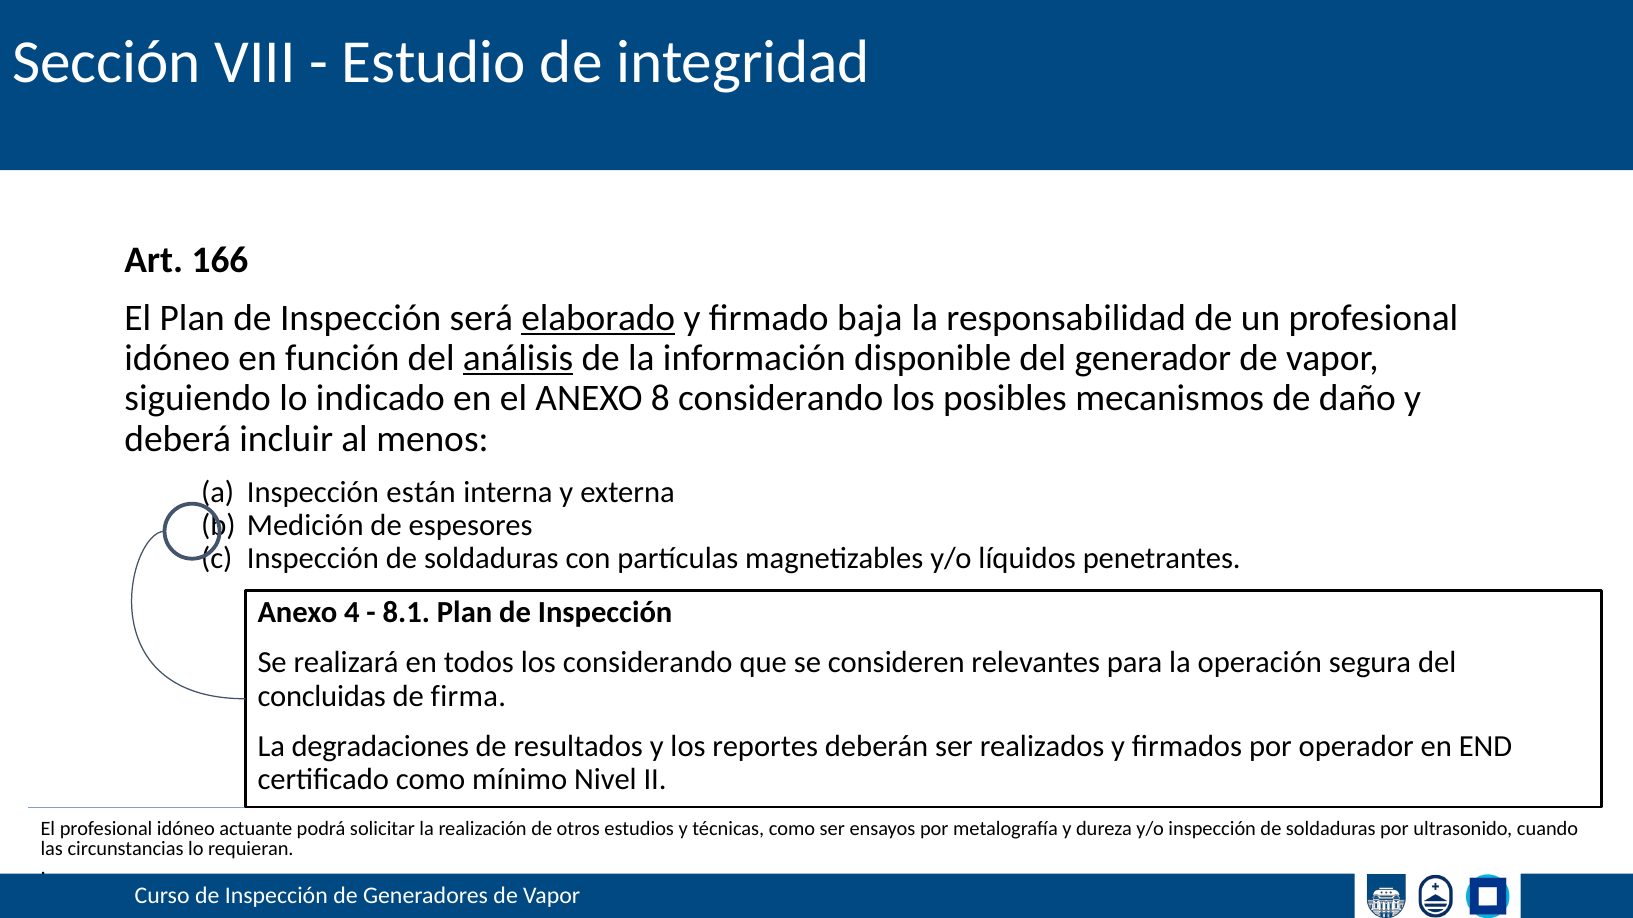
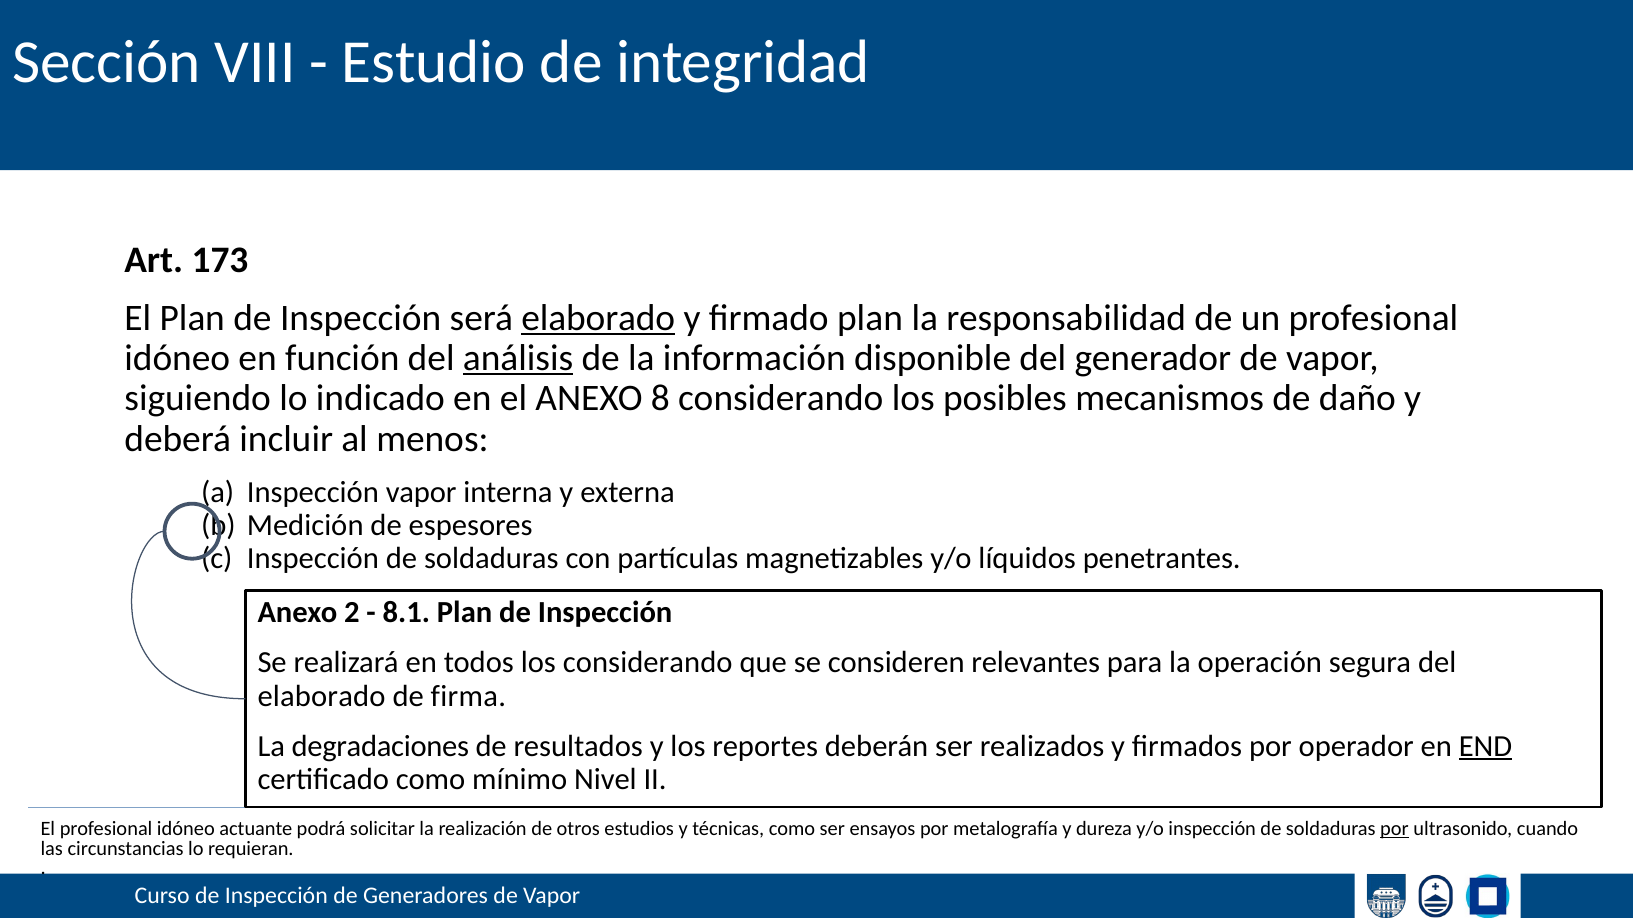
166: 166 -> 173
firmado baja: baja -> plan
Inspección están: están -> vapor
4: 4 -> 2
concluidas at (322, 696): concluidas -> elaborado
END underline: none -> present
por at (1395, 830) underline: none -> present
